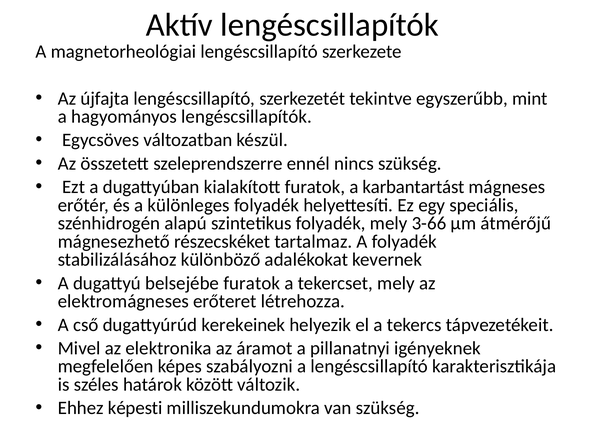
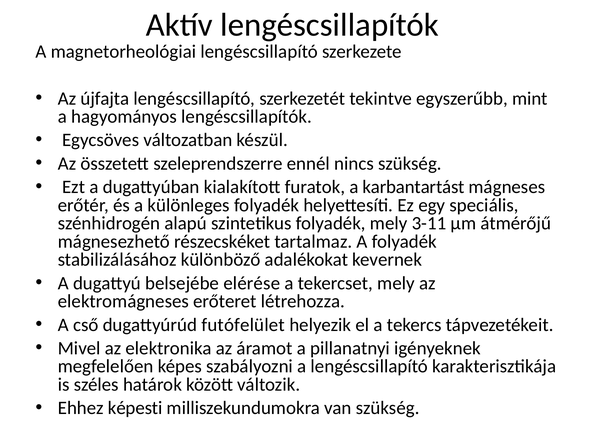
3-66: 3-66 -> 3-11
belsejébe furatok: furatok -> elérése
kerekeinek: kerekeinek -> futófelület
